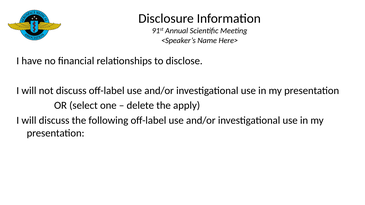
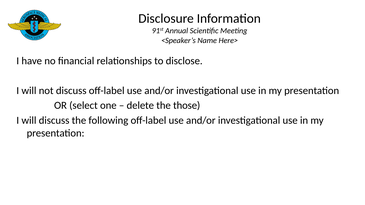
apply: apply -> those
